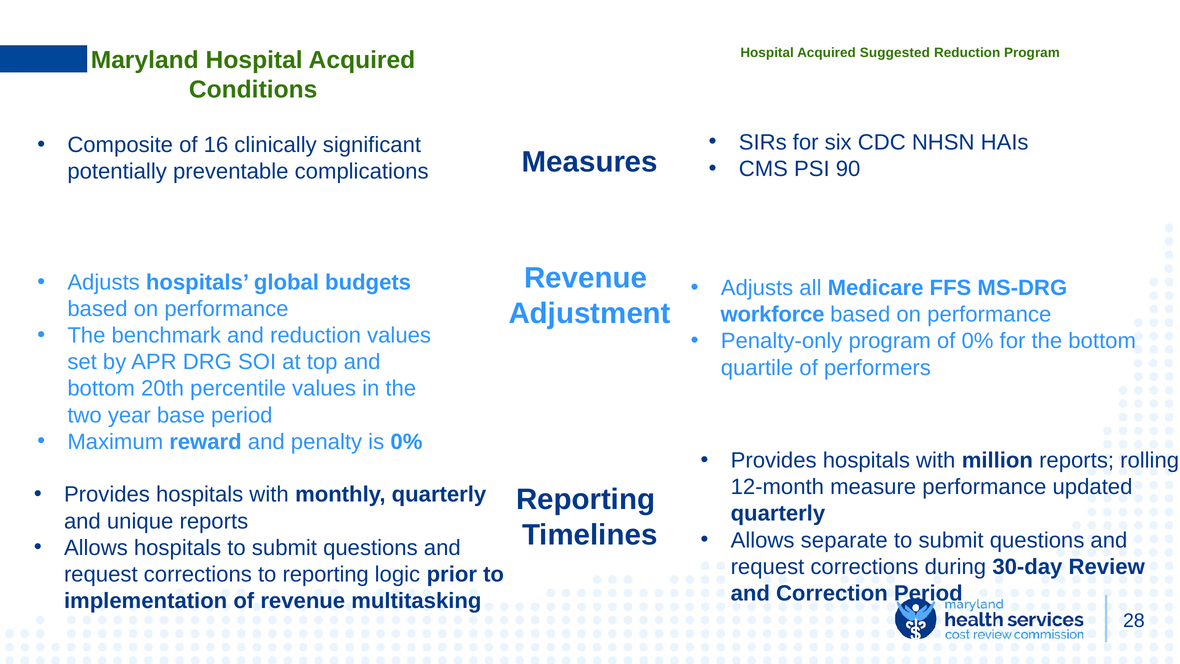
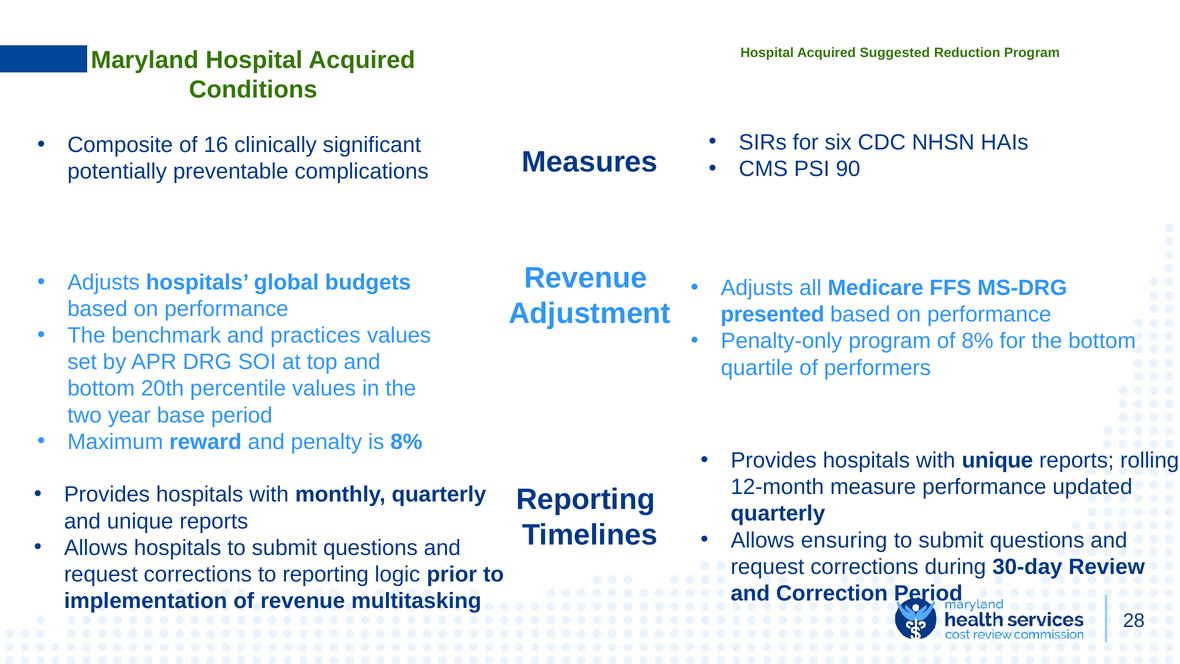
workforce: workforce -> presented
and reduction: reduction -> practices
of 0%: 0% -> 8%
is 0%: 0% -> 8%
with million: million -> unique
separate: separate -> ensuring
